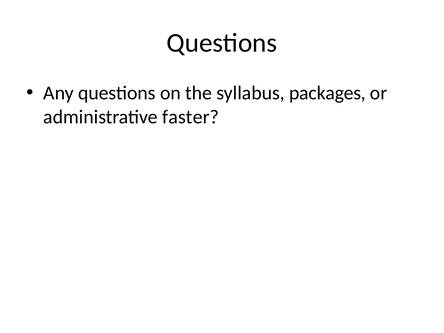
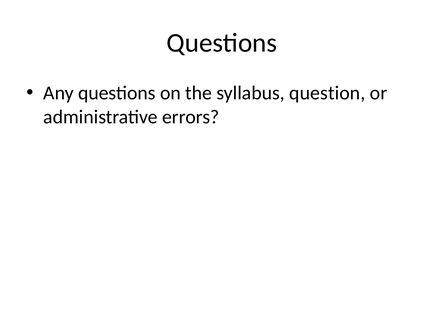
packages: packages -> question
faster: faster -> errors
